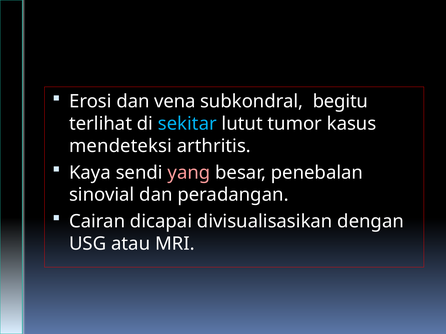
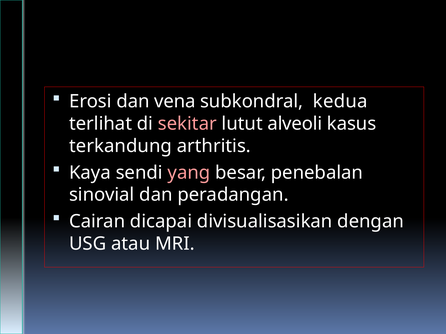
begitu: begitu -> kedua
sekitar colour: light blue -> pink
tumor: tumor -> alveoli
mendeteksi: mendeteksi -> terkandung
